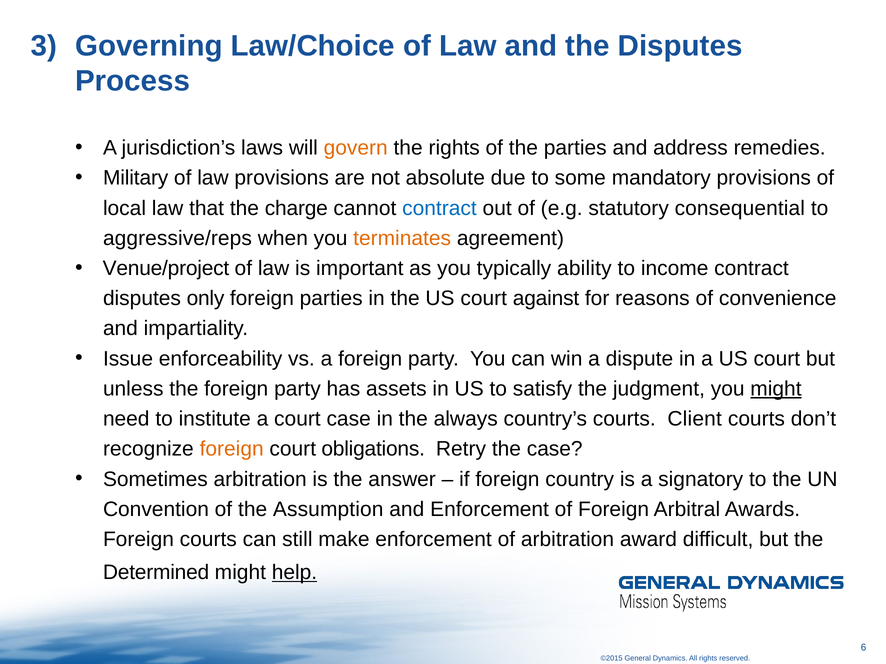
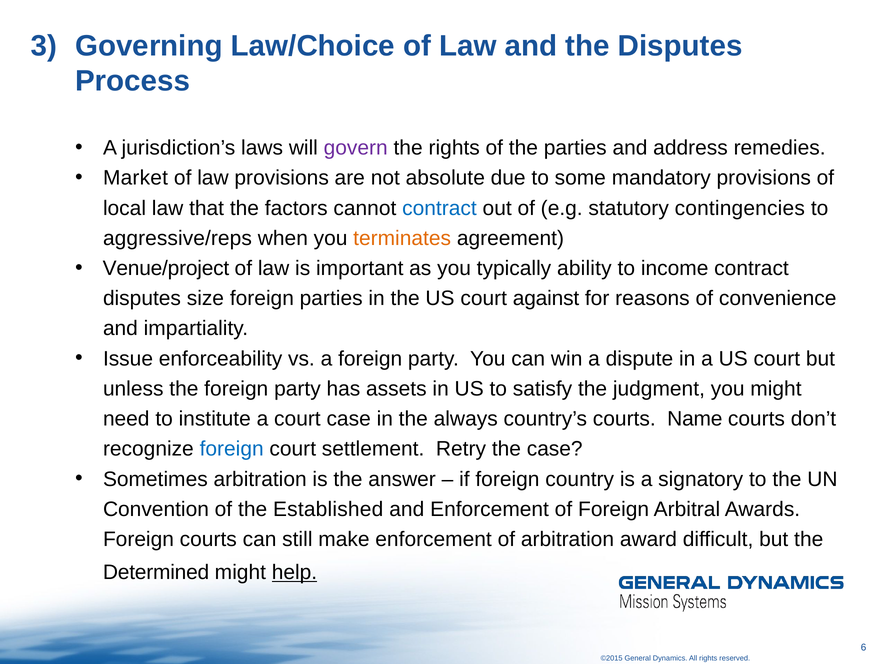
govern colour: orange -> purple
Military: Military -> Market
charge: charge -> factors
consequential: consequential -> contingencies
only: only -> size
might at (776, 389) underline: present -> none
Client: Client -> Name
foreign at (232, 449) colour: orange -> blue
obligations: obligations -> settlement
Assumption: Assumption -> Established
